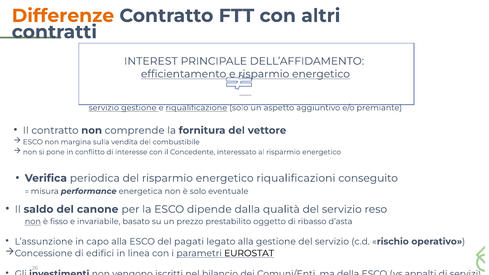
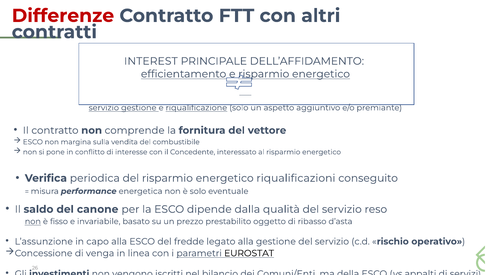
Differenze colour: orange -> red
pagati: pagati -> fredde
edifici: edifici -> venga
